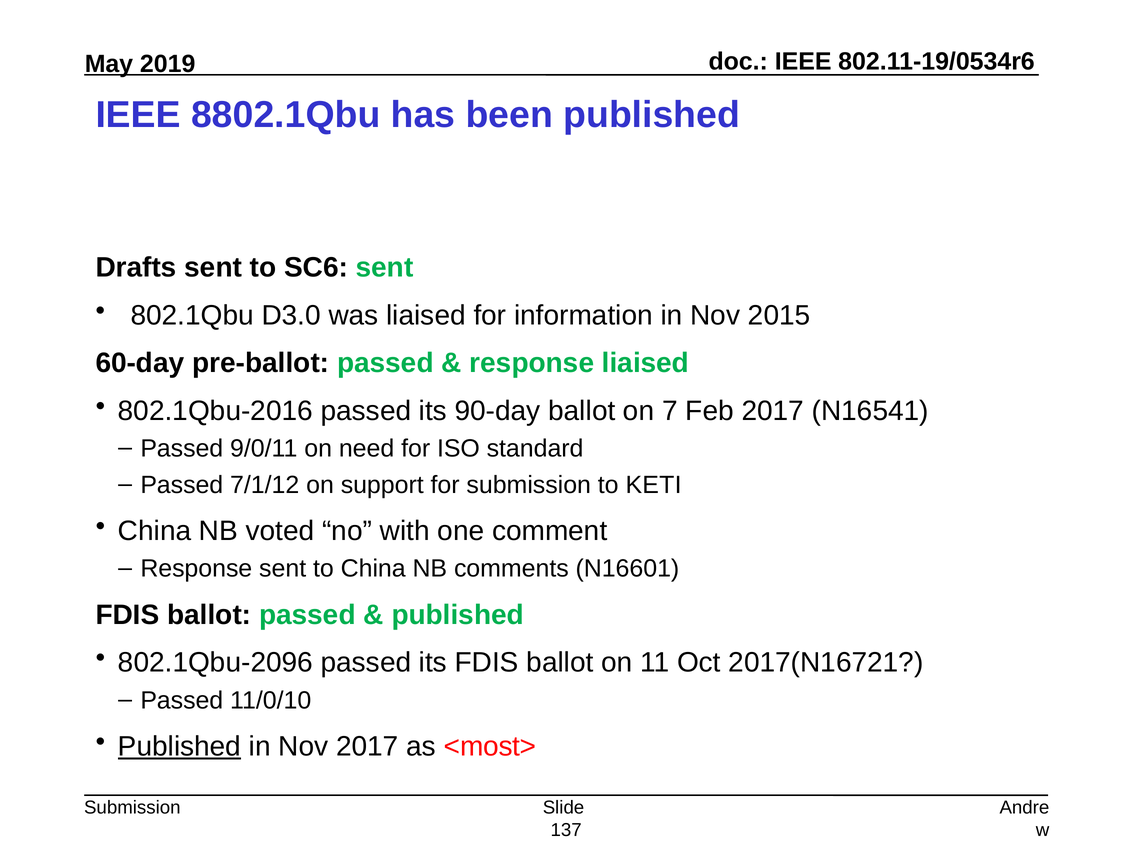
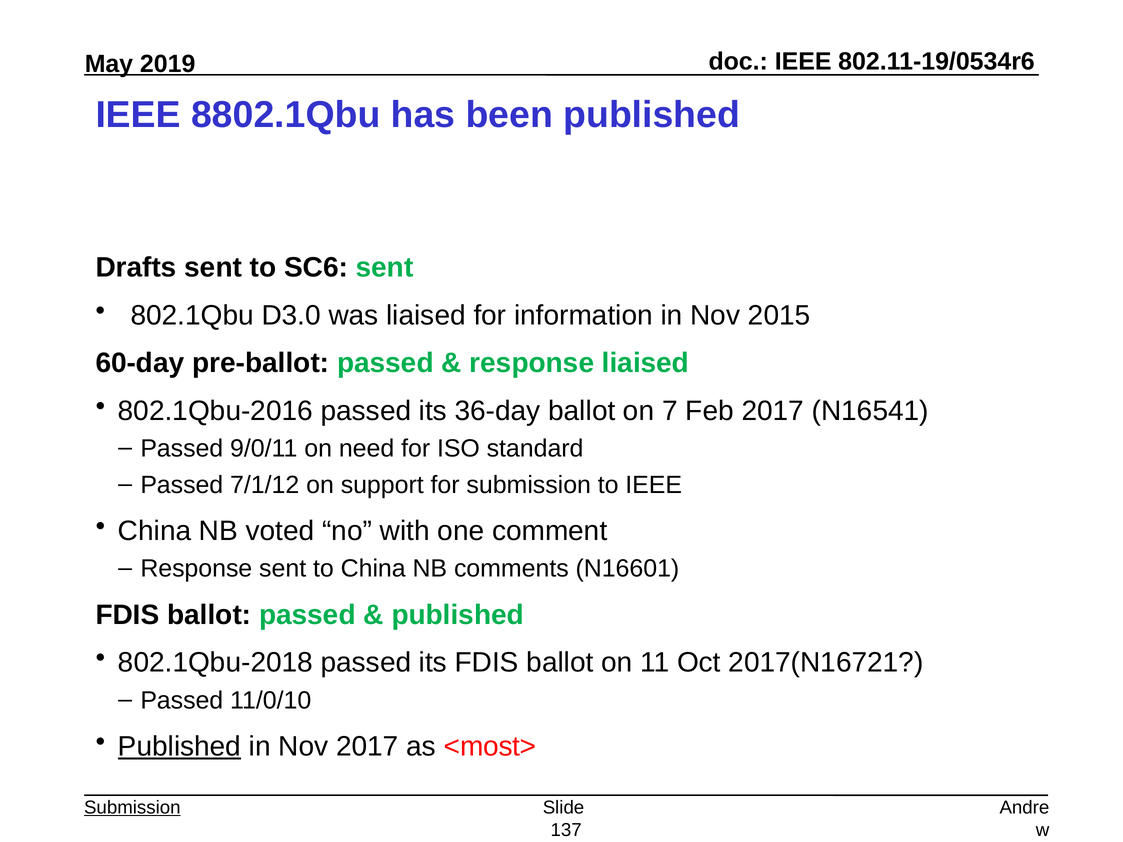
90-day: 90-day -> 36-day
to KETI: KETI -> IEEE
802.1Qbu-2096: 802.1Qbu-2096 -> 802.1Qbu-2018
Submission at (132, 808) underline: none -> present
